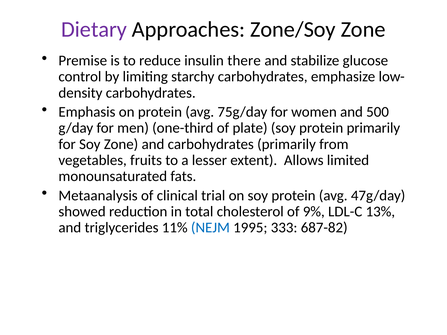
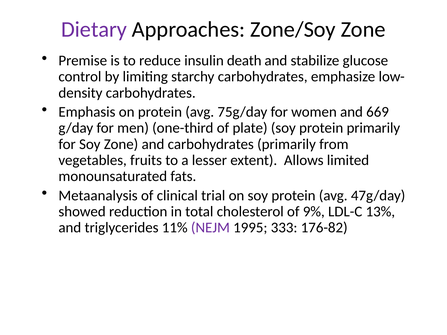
there: there -> death
500: 500 -> 669
NEJM colour: blue -> purple
687-82: 687-82 -> 176-82
